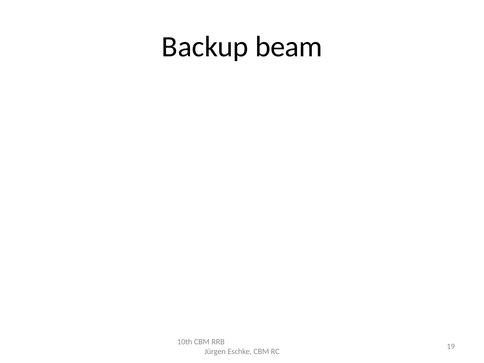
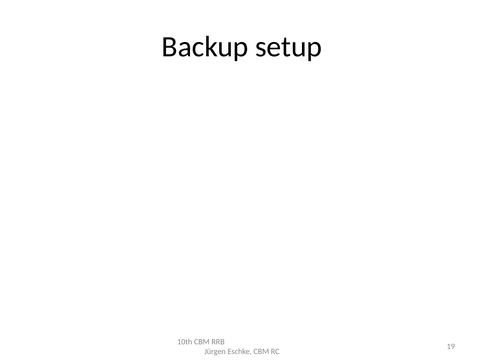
beam: beam -> setup
